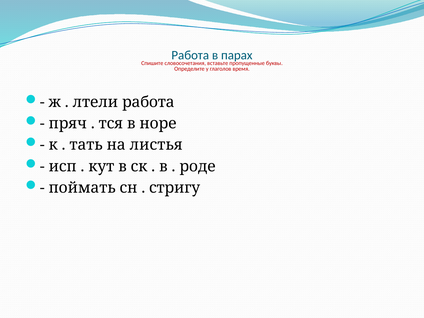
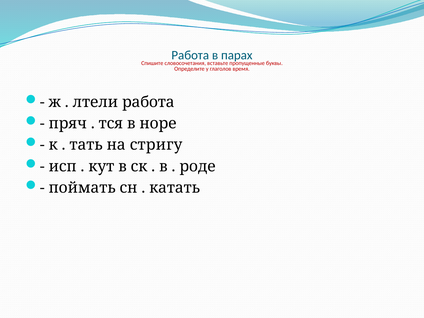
листья: листья -> стригу
стригу: стригу -> катать
